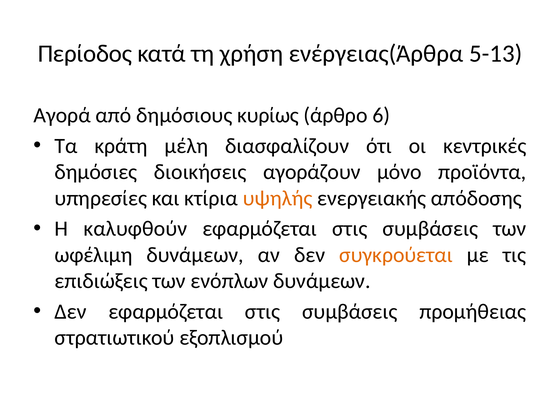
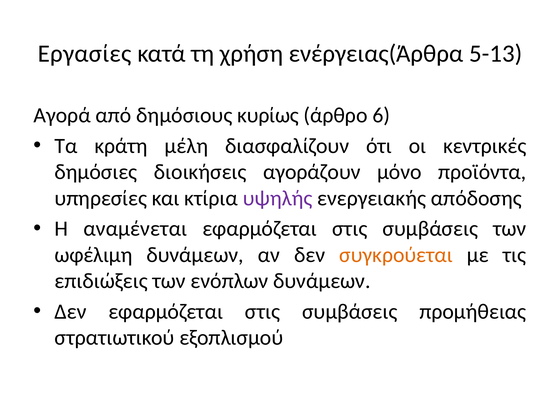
Περίοδος: Περίοδος -> Εργασίες
υψηλής colour: orange -> purple
καλυφθούν: καλυφθούν -> αναμένεται
